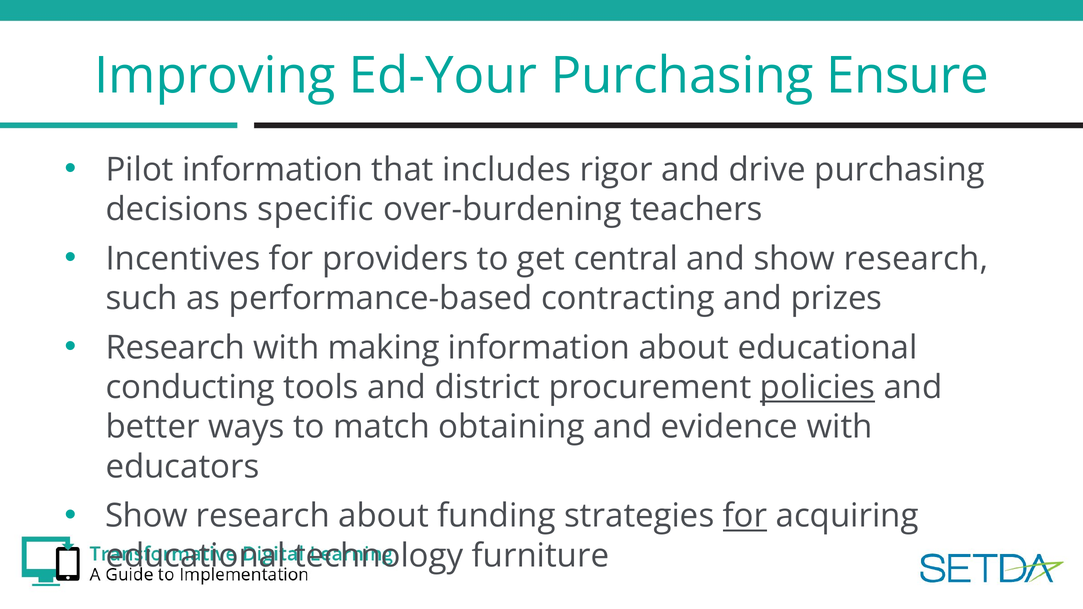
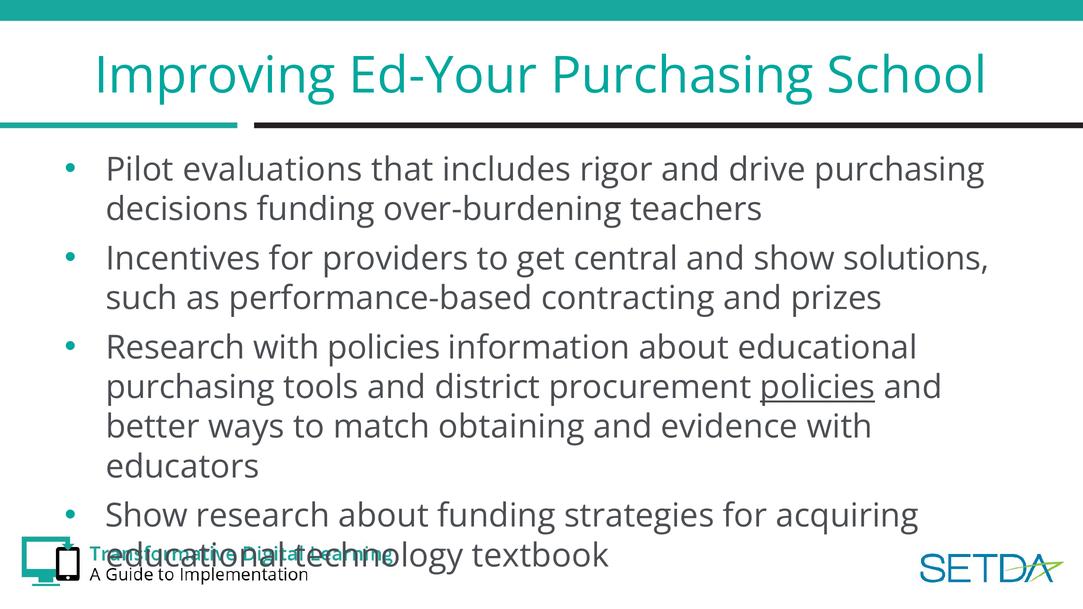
Ensure: Ensure -> School
Pilot information: information -> evaluations
decisions specific: specific -> funding
and show research: research -> solutions
with making: making -> policies
conducting at (190, 387): conducting -> purchasing
for at (745, 516) underline: present -> none
furniture: furniture -> textbook
